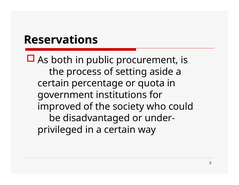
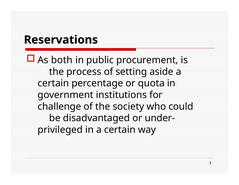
improved: improved -> challenge
